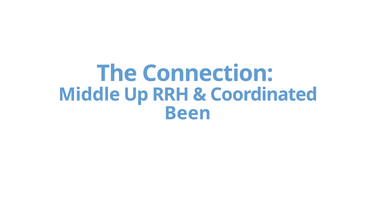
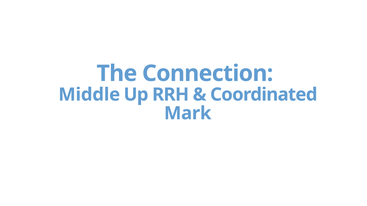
Been: Been -> Mark
